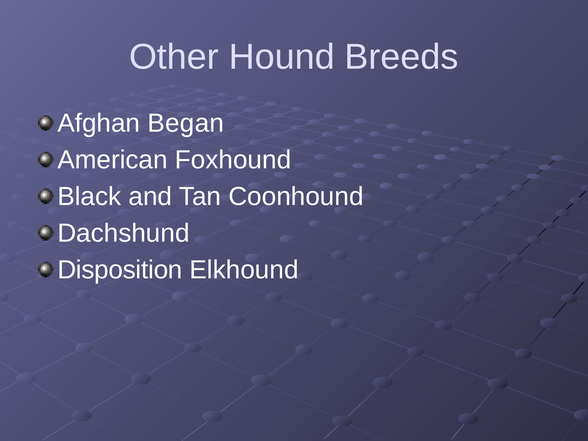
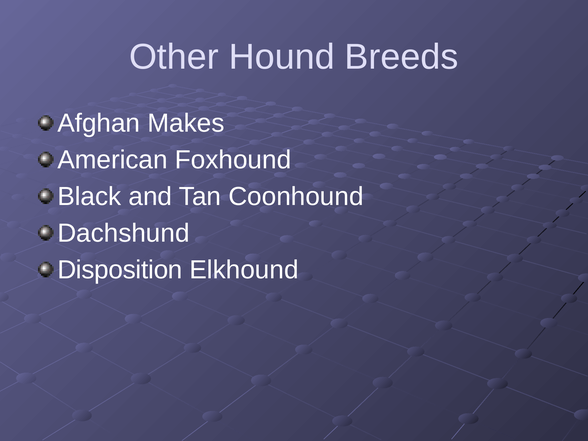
Began: Began -> Makes
